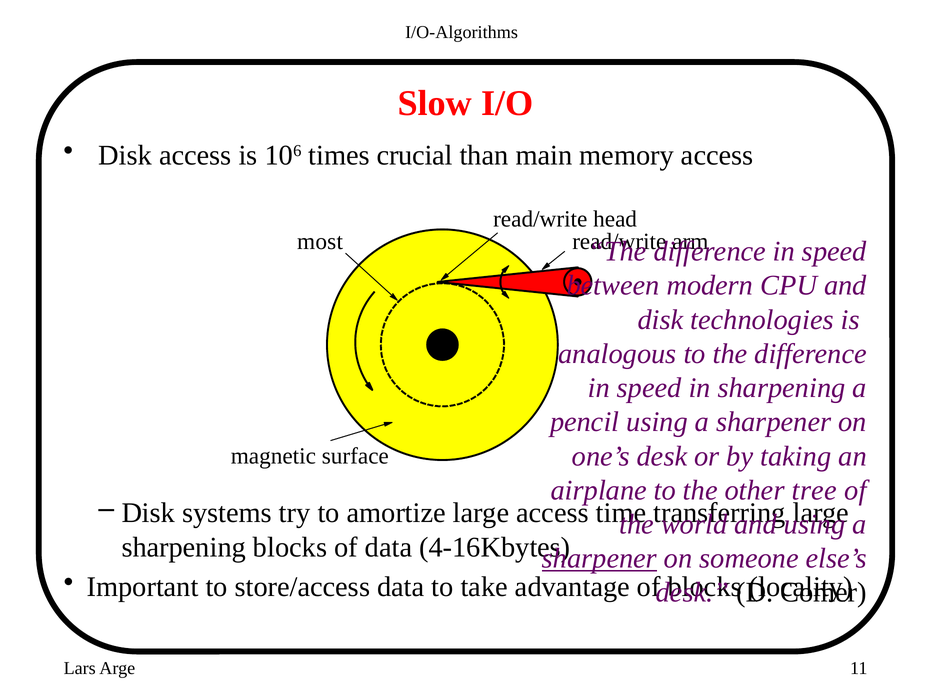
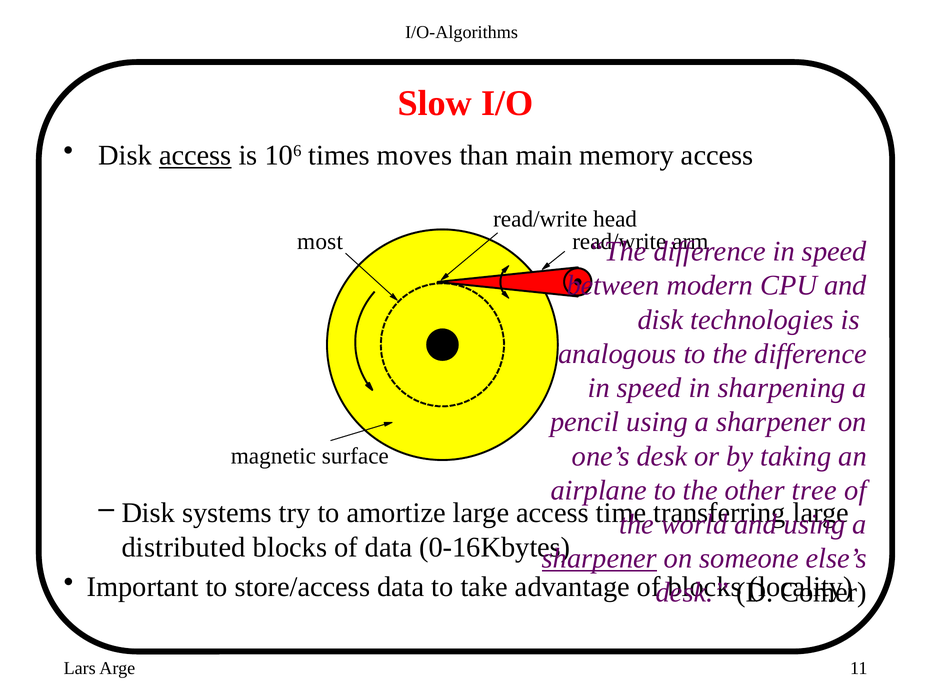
access at (195, 156) underline: none -> present
crucial: crucial -> moves
sharpening at (184, 547): sharpening -> distributed
4-16Kbytes: 4-16Kbytes -> 0-16Kbytes
